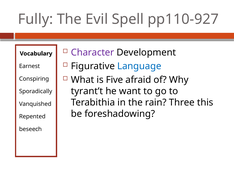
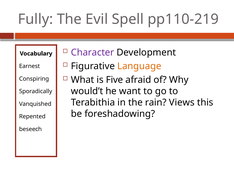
pp110-927: pp110-927 -> pp110-219
Language colour: blue -> orange
tyrant’t: tyrant’t -> would’t
Three: Three -> Views
